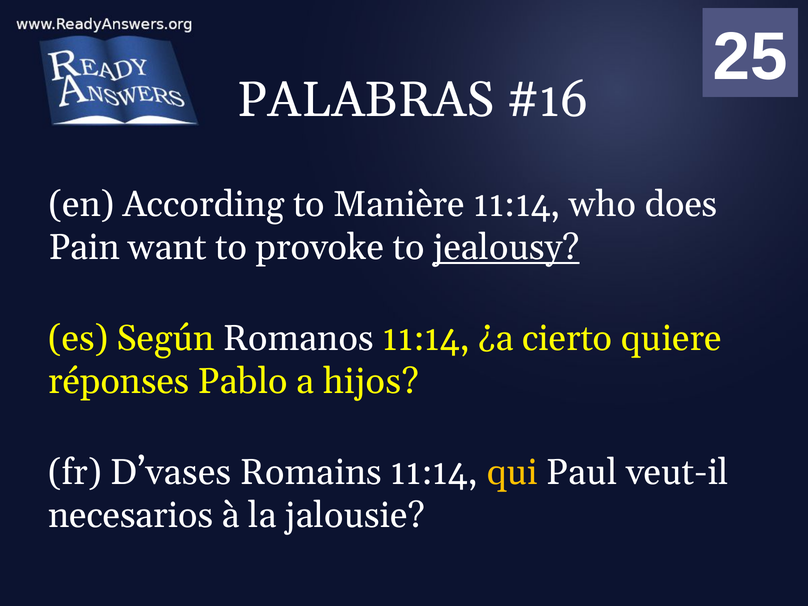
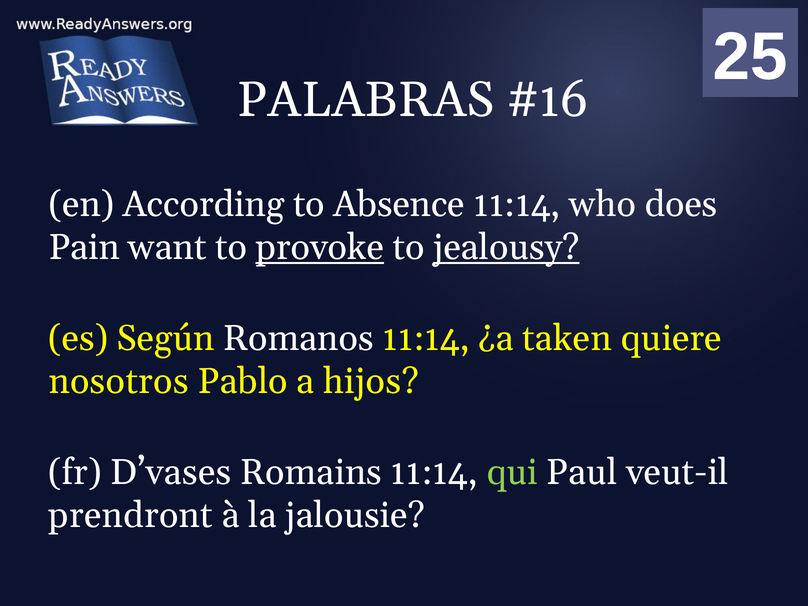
Manière: Manière -> Absence
provoke underline: none -> present
cierto: cierto -> taken
réponses: réponses -> nosotros
qui colour: yellow -> light green
necesarios: necesarios -> prendront
